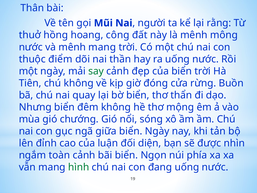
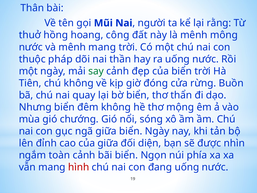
điểm: điểm -> pháp
của luận: luận -> giữa
hình colour: green -> red
